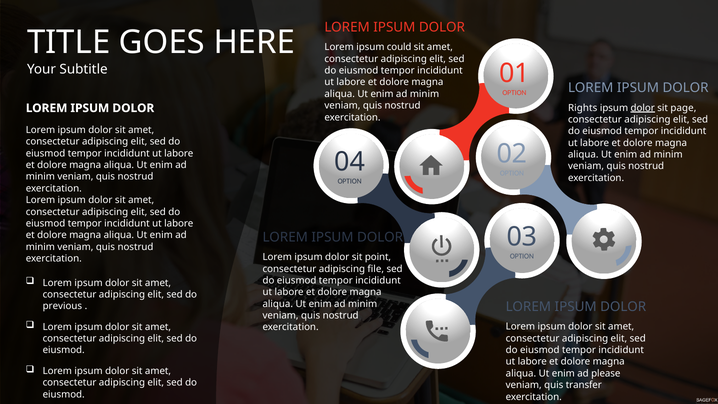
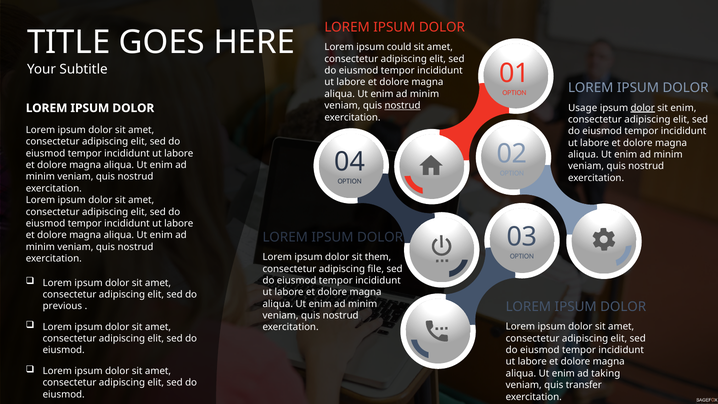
nostrud at (403, 106) underline: none -> present
Rights: Rights -> Usage
sit page: page -> enim
point: point -> them
please: please -> taking
